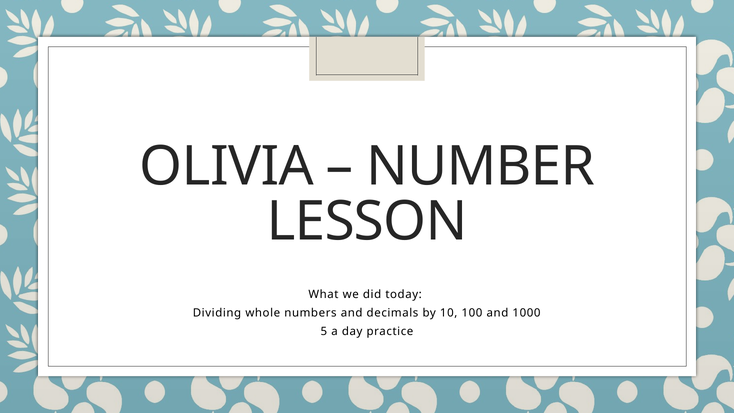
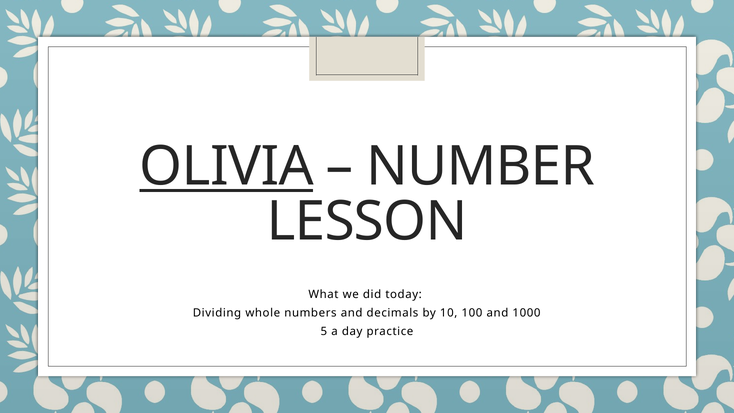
OLIVIA underline: none -> present
